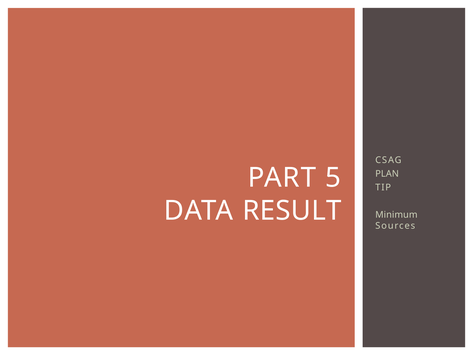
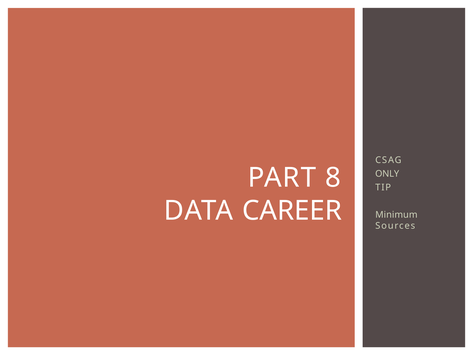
5: 5 -> 8
PLAN: PLAN -> ONLY
RESULT: RESULT -> CAREER
